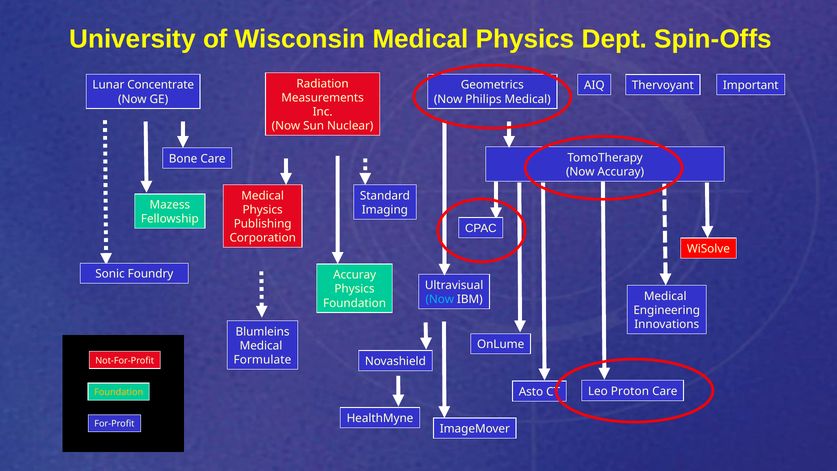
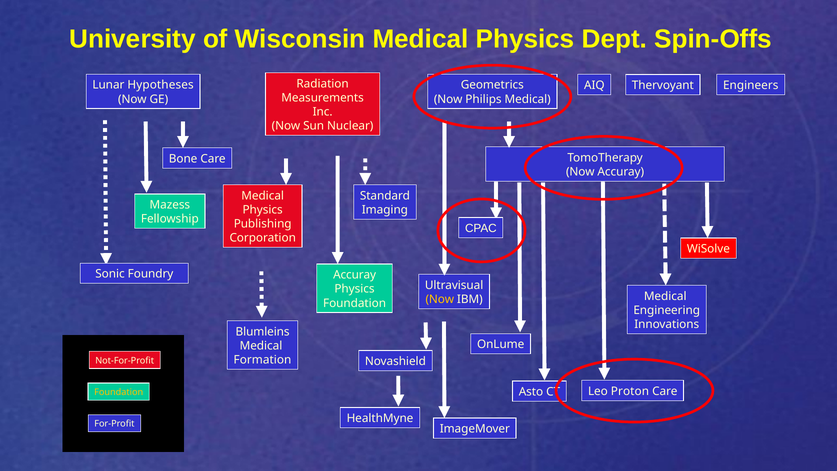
Concentrate: Concentrate -> Hypotheses
Important: Important -> Engineers
Now at (440, 299) colour: light blue -> yellow
Formulate: Formulate -> Formation
